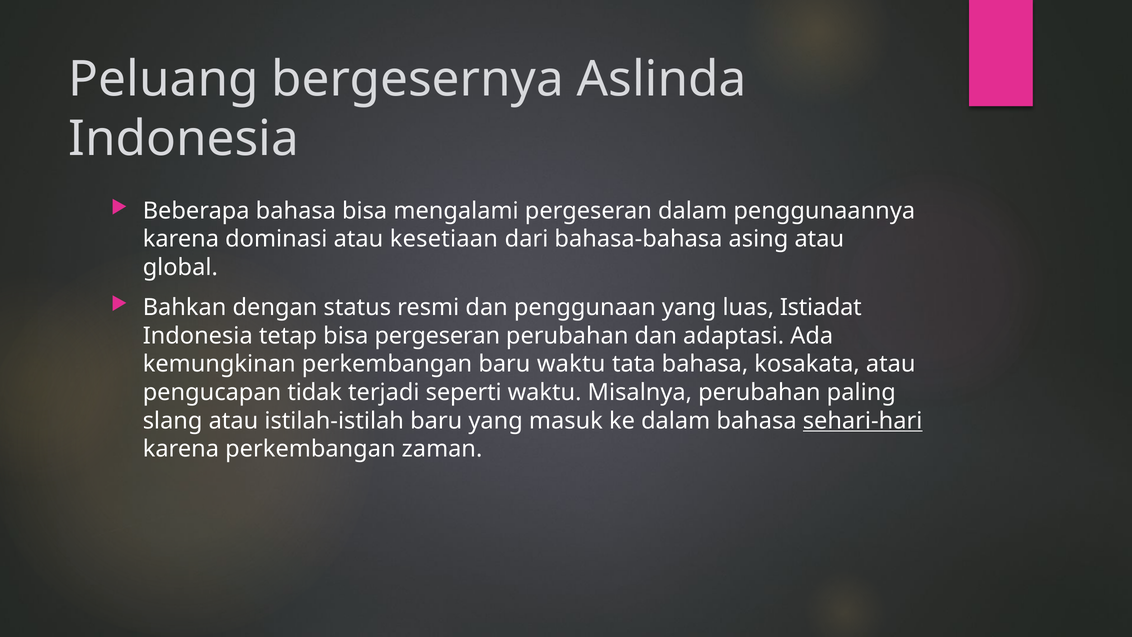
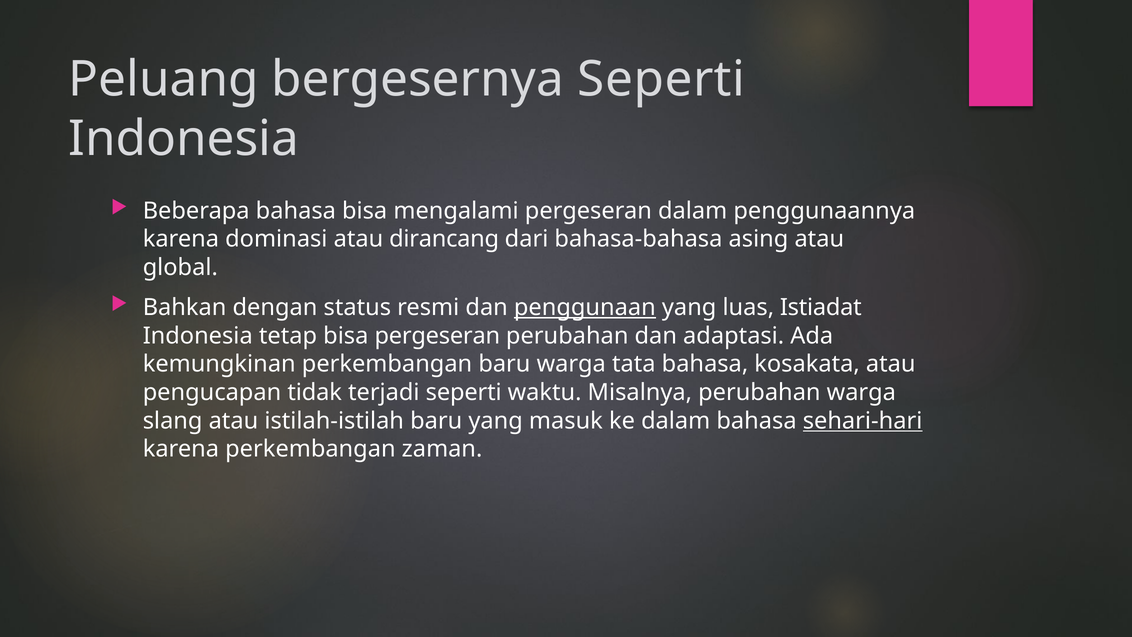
bergesernya Aslinda: Aslinda -> Seperti
kesetiaan: kesetiaan -> dirancang
penggunaan underline: none -> present
baru waktu: waktu -> warga
perubahan paling: paling -> warga
